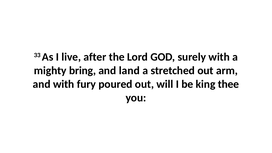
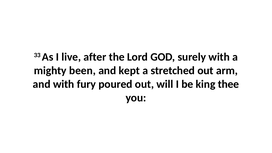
bring: bring -> been
land: land -> kept
